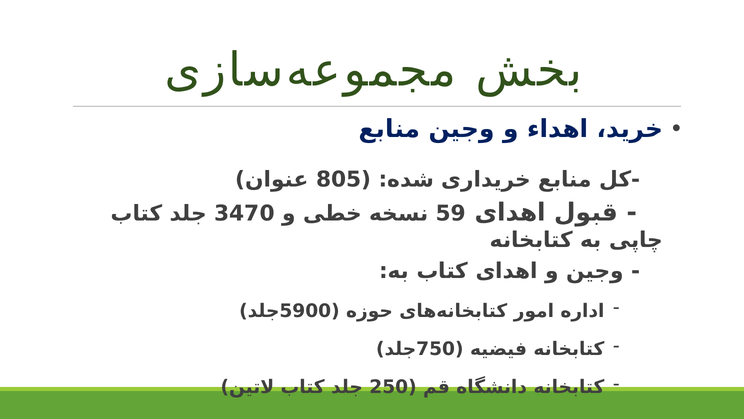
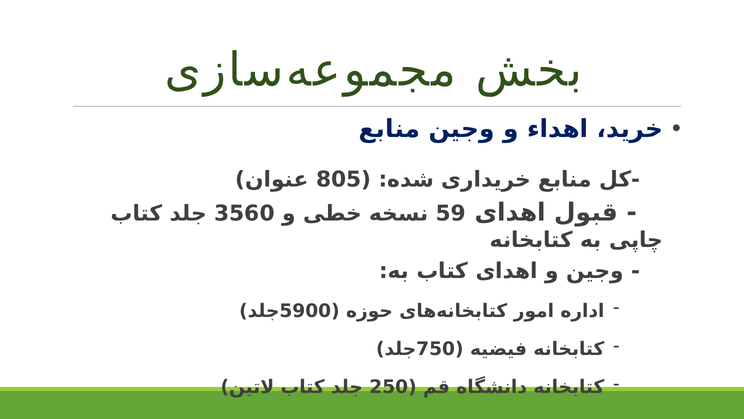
3470: 3470 -> 3560
